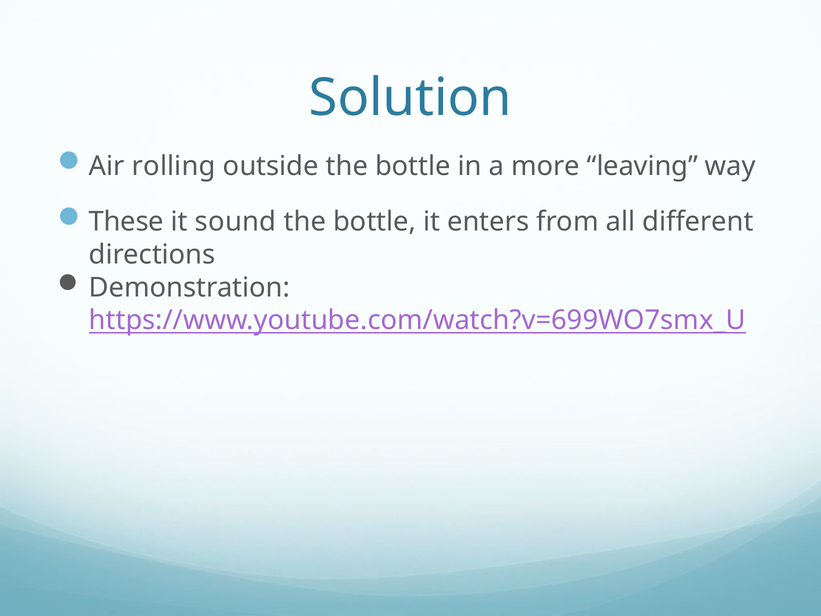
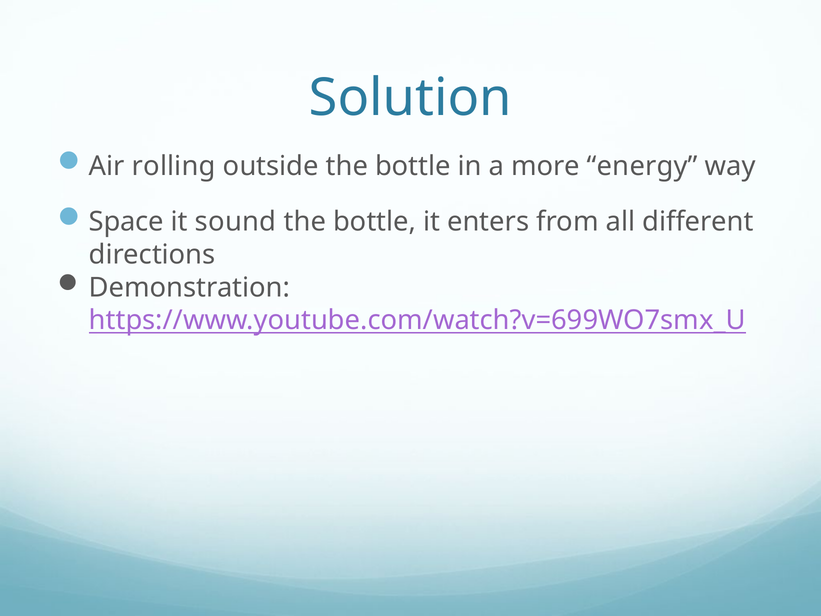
leaving: leaving -> energy
These: These -> Space
